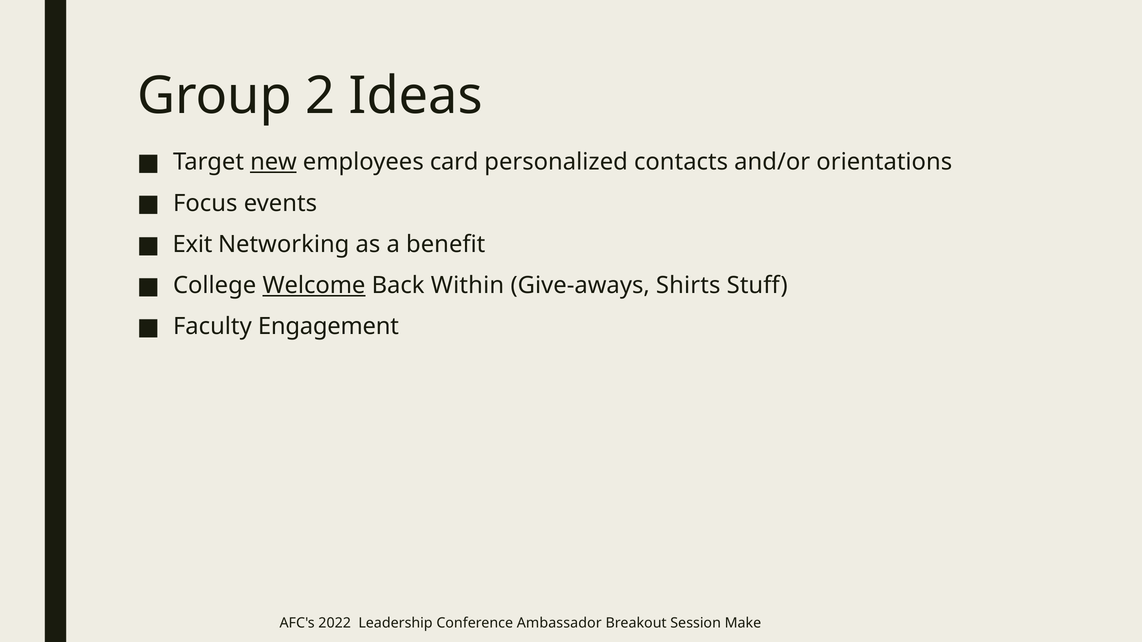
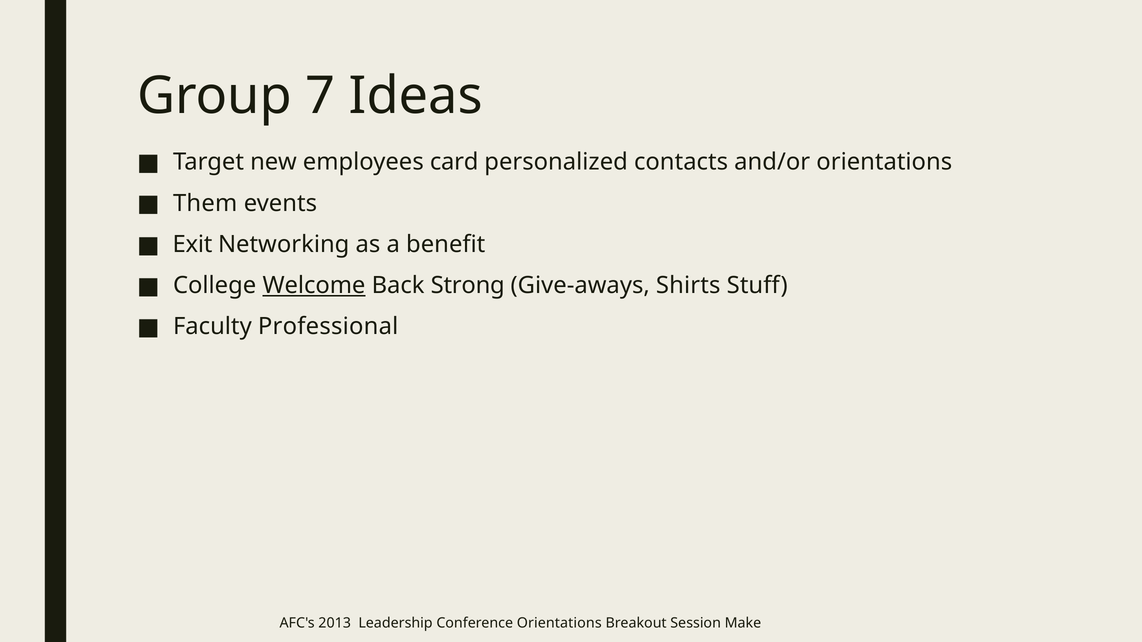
2: 2 -> 7
new underline: present -> none
Focus: Focus -> Them
Within: Within -> Strong
Engagement: Engagement -> Professional
2022: 2022 -> 2013
Conference Ambassador: Ambassador -> Orientations
